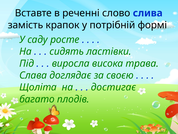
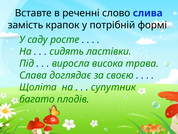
достигає: достигає -> супутник
